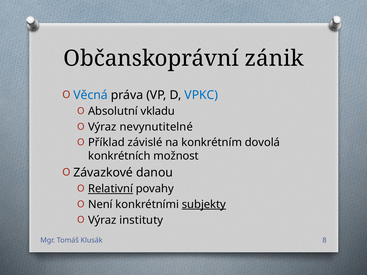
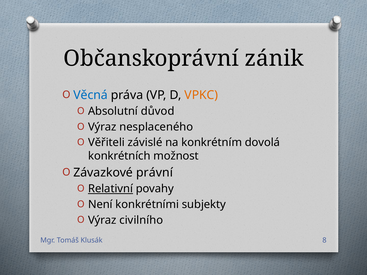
VPKC colour: blue -> orange
vkladu: vkladu -> důvod
nevynutitelné: nevynutitelné -> nesplaceného
Příklad: Příklad -> Věřiteli
danou: danou -> právní
subjekty underline: present -> none
instituty: instituty -> civilního
